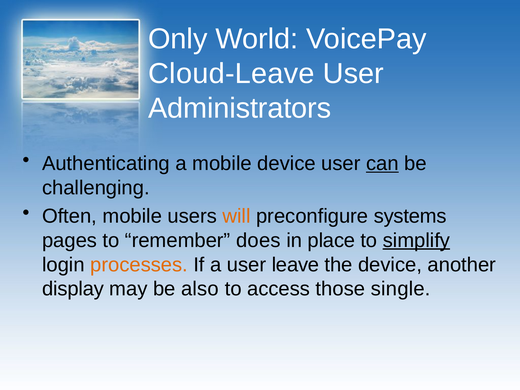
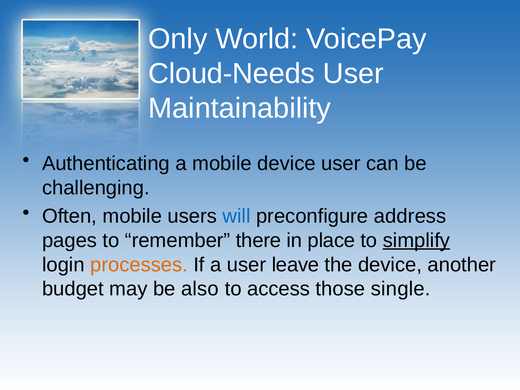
Cloud-Leave: Cloud-Leave -> Cloud-Needs
Administrators: Administrators -> Maintainability
can underline: present -> none
will colour: orange -> blue
systems: systems -> address
does: does -> there
display: display -> budget
